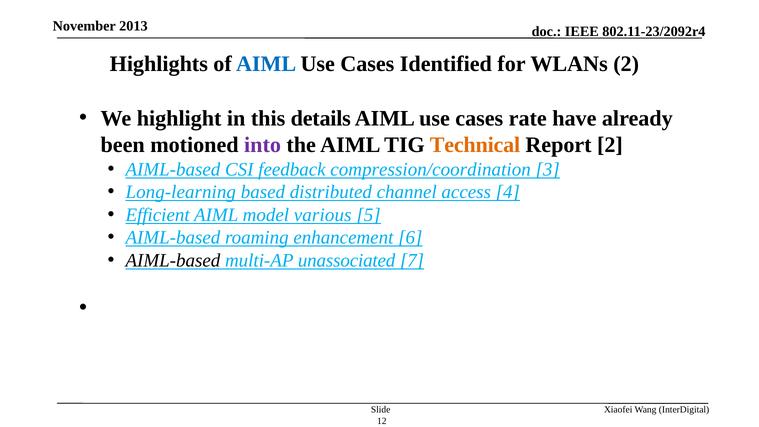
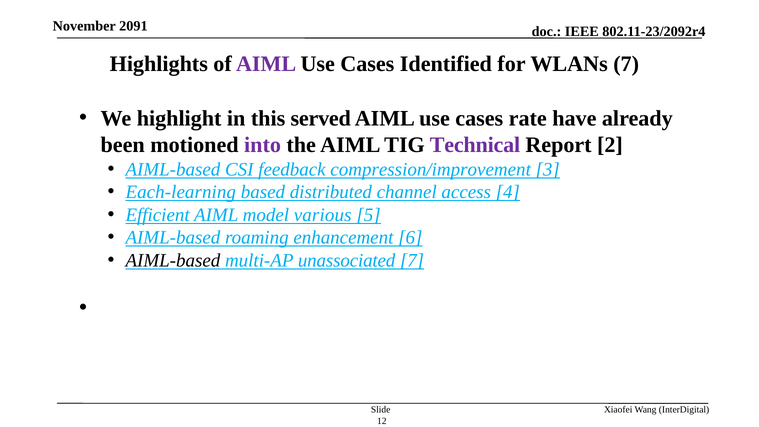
2013: 2013 -> 2091
AIML at (266, 64) colour: blue -> purple
WLANs 2: 2 -> 7
details: details -> served
Technical colour: orange -> purple
compression/coordination: compression/coordination -> compression/improvement
Long-learning: Long-learning -> Each-learning
